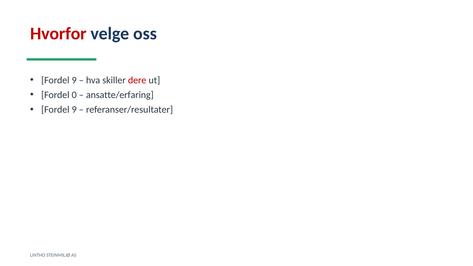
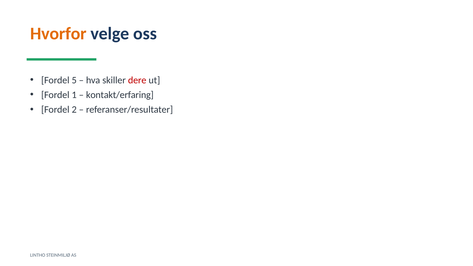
Hvorfor colour: red -> orange
9 at (74, 80): 9 -> 5
0: 0 -> 1
ansatte/erfaring: ansatte/erfaring -> kontakt/erfaring
9 at (74, 110): 9 -> 2
